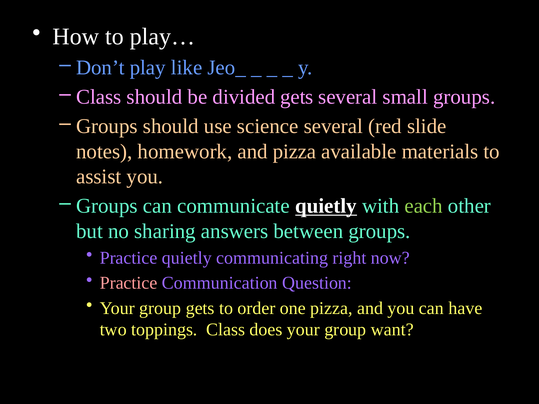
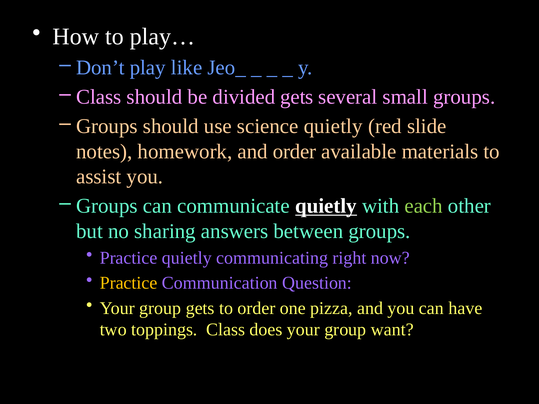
science several: several -> quietly
and pizza: pizza -> order
Practice at (129, 283) colour: pink -> yellow
